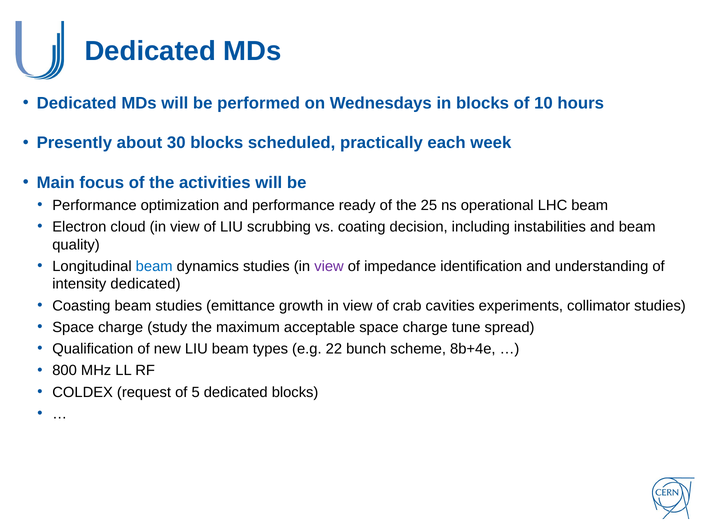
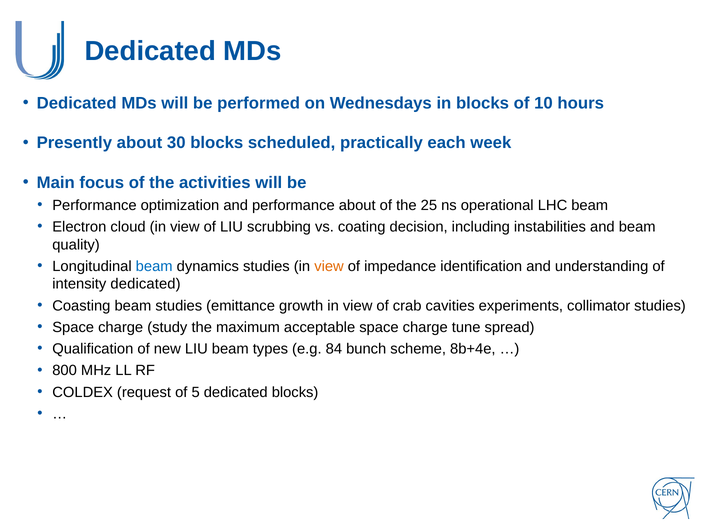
performance ready: ready -> about
view at (329, 266) colour: purple -> orange
22: 22 -> 84
